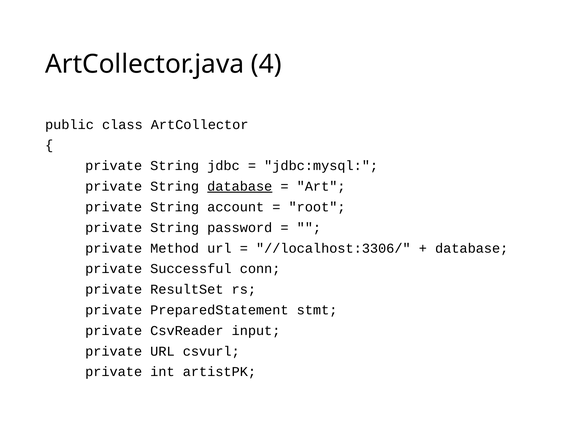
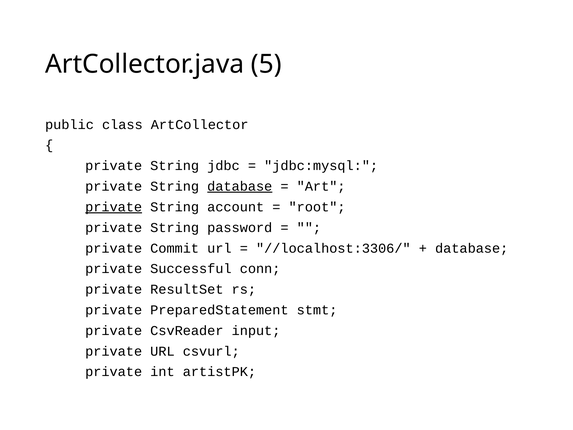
4: 4 -> 5
private at (114, 207) underline: none -> present
Method: Method -> Commit
